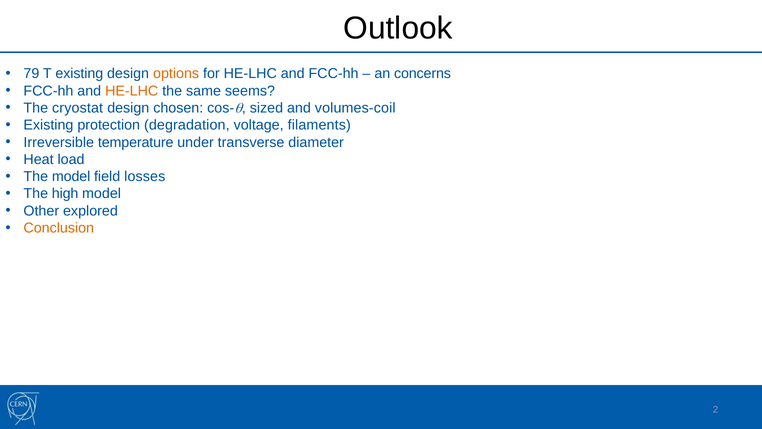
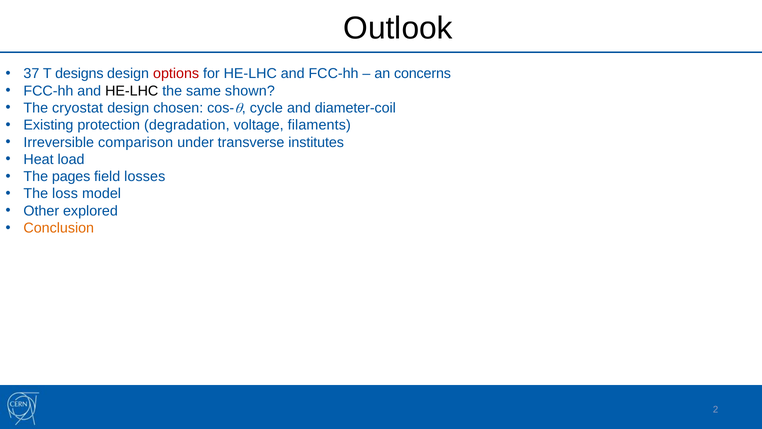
79: 79 -> 37
T existing: existing -> designs
options colour: orange -> red
HE-LHC at (132, 91) colour: orange -> black
seems: seems -> shown
sized: sized -> cycle
volumes-coil: volumes-coil -> diameter-coil
temperature: temperature -> comparison
diameter: diameter -> institutes
The model: model -> pages
high: high -> loss
